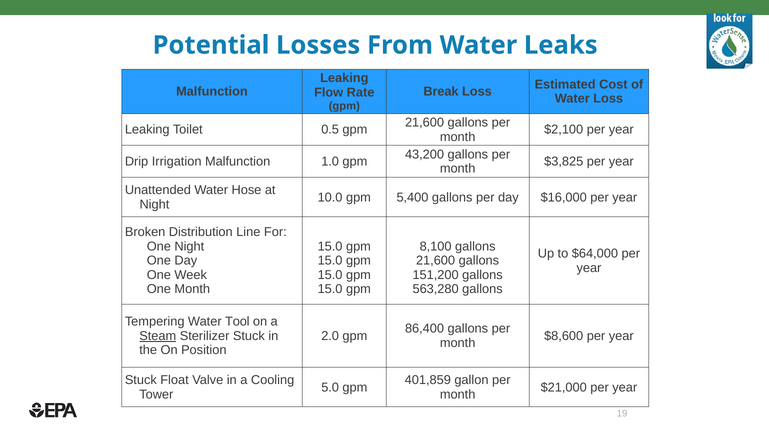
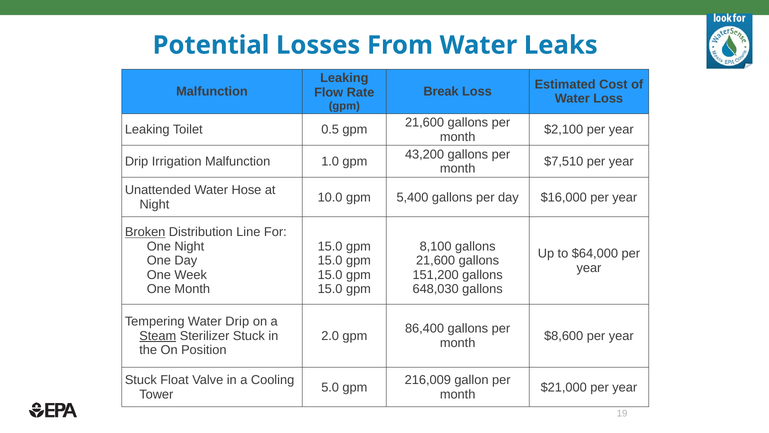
$3,825: $3,825 -> $7,510
Broken underline: none -> present
563,280: 563,280 -> 648,030
Water Tool: Tool -> Drip
401,859: 401,859 -> 216,009
